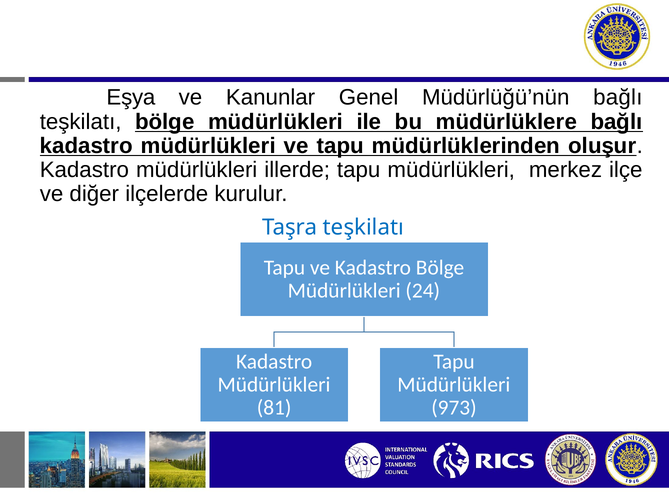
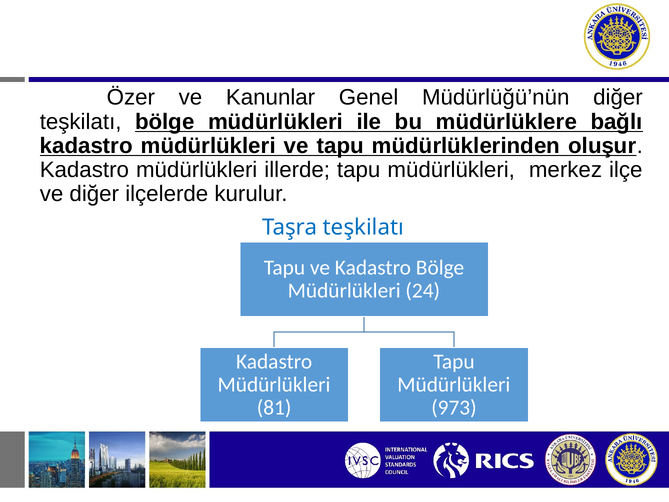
Eşya: Eşya -> Özer
Müdürlüğü’nün bağlı: bağlı -> diğer
